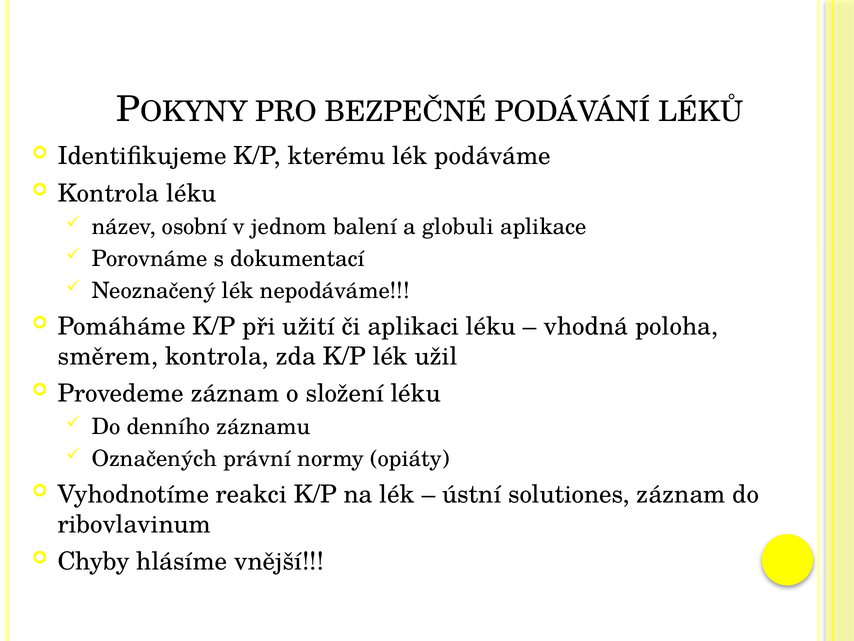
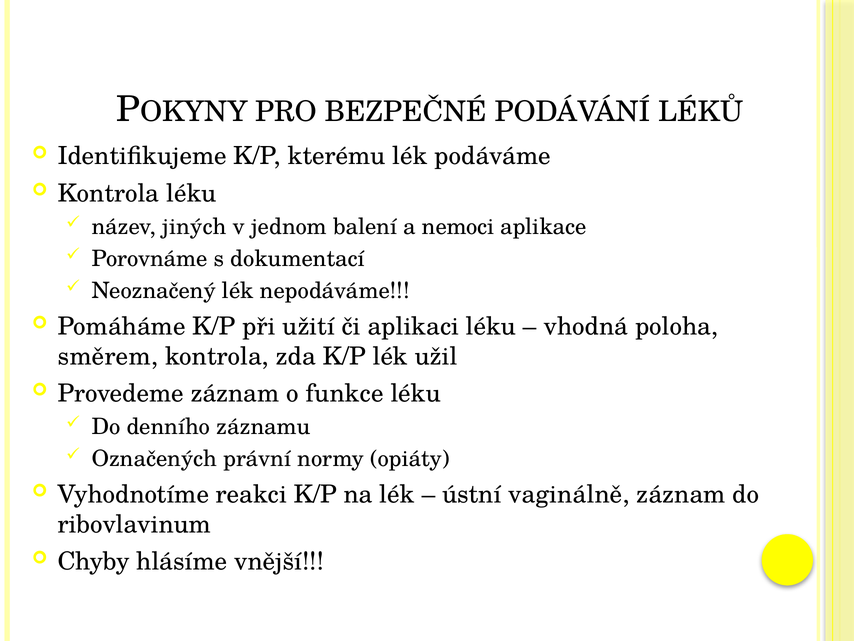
osobní: osobní -> jiných
globuli: globuli -> nemoci
složení: složení -> funkce
solutiones: solutiones -> vaginálně
